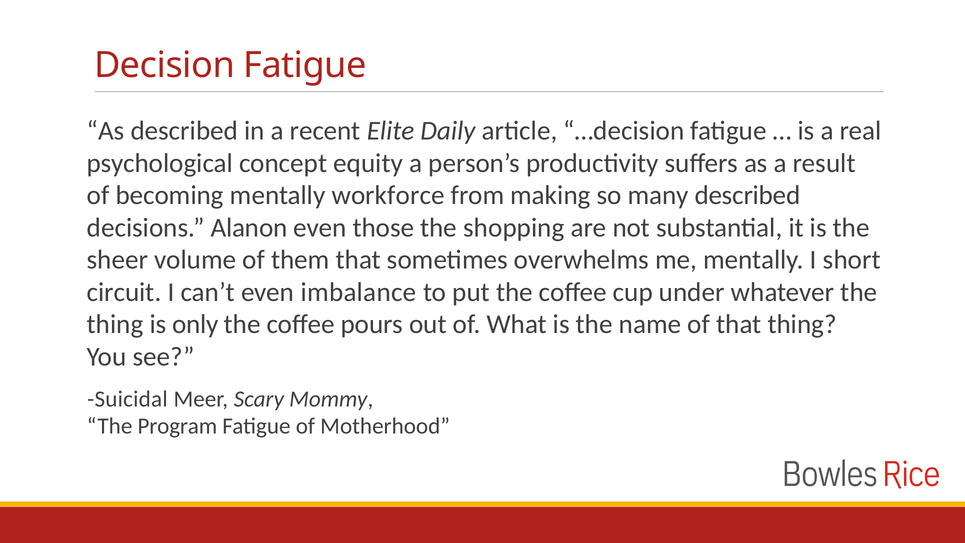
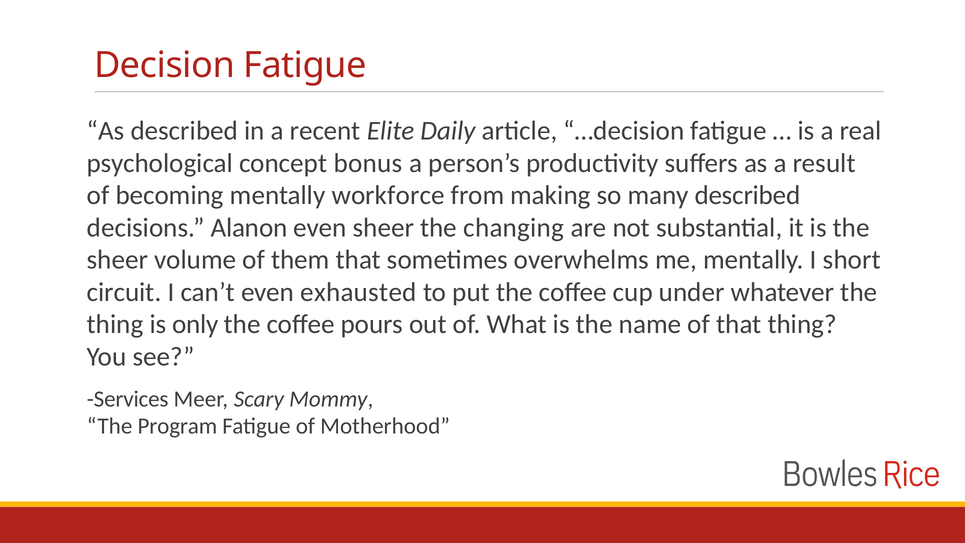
equity: equity -> bonus
even those: those -> sheer
shopping: shopping -> changing
imbalance: imbalance -> exhausted
Suicidal: Suicidal -> Services
